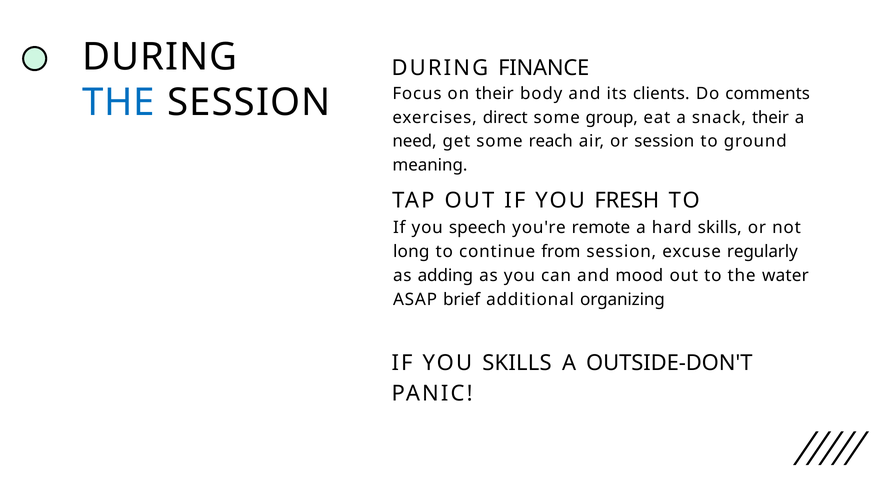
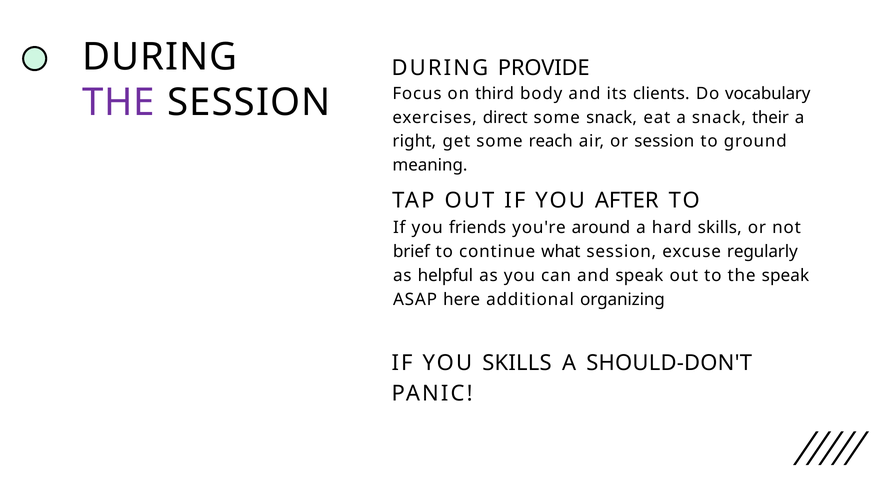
FINANCE: FINANCE -> PROVIDE
on their: their -> third
comments: comments -> vocabulary
THE at (118, 103) colour: blue -> purple
some group: group -> snack
need: need -> right
FRESH: FRESH -> AFTER
speech: speech -> friends
remote: remote -> around
long: long -> brief
from: from -> what
adding: adding -> helpful
and mood: mood -> speak
the water: water -> speak
brief: brief -> here
OUTSIDE-DON'T: OUTSIDE-DON'T -> SHOULD-DON'T
